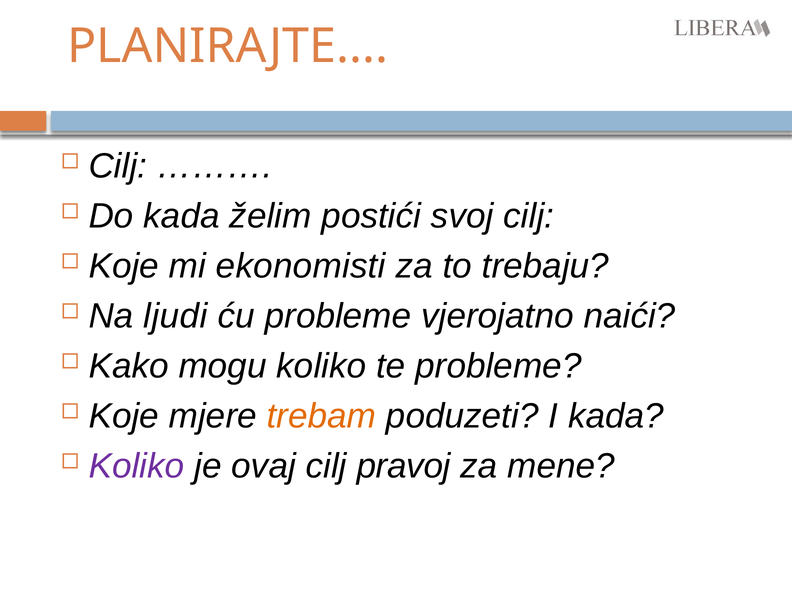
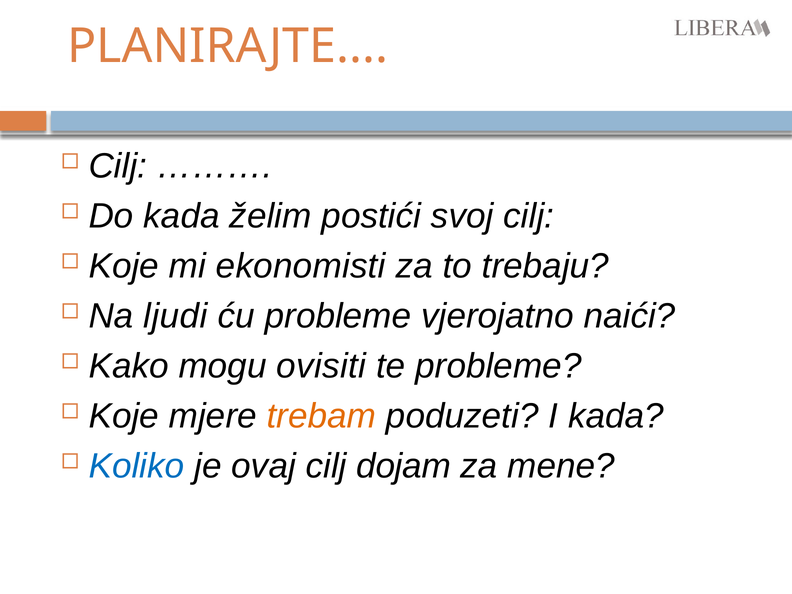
mogu koliko: koliko -> ovisiti
Koliko at (136, 466) colour: purple -> blue
pravoj: pravoj -> dojam
